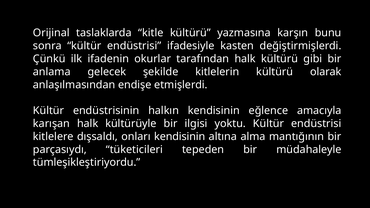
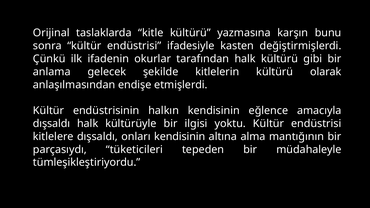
karışan at (51, 124): karışan -> dışsaldı
